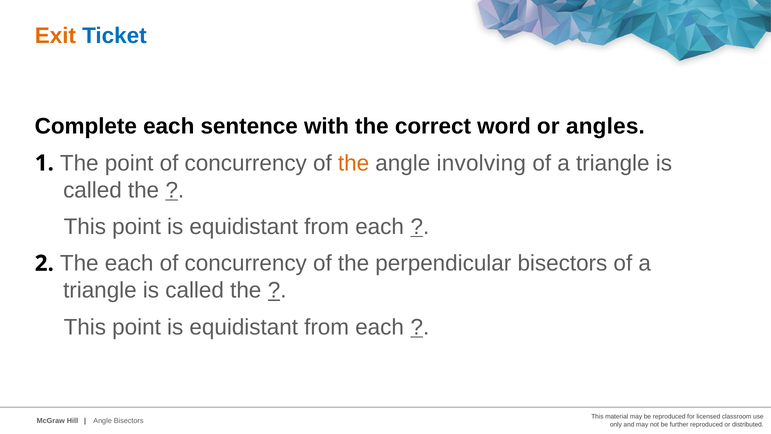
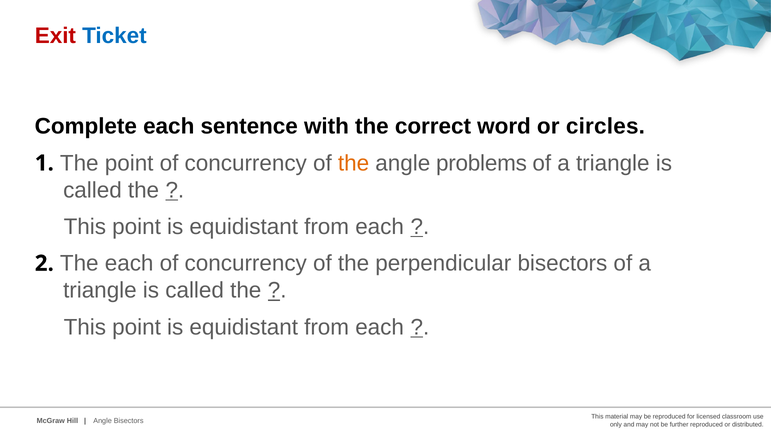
Exit colour: orange -> red
angles: angles -> circles
involving: involving -> problems
